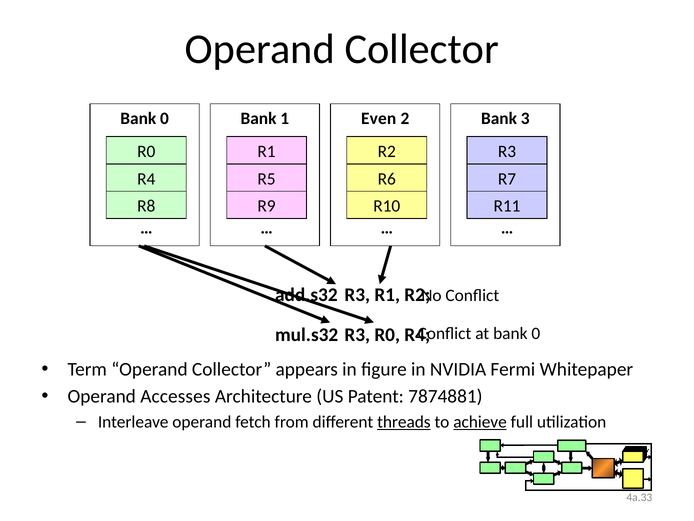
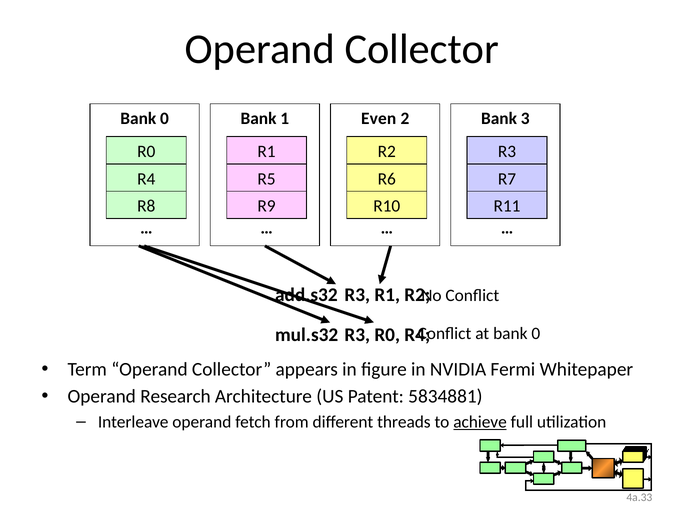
Accesses: Accesses -> Research
7874881: 7874881 -> 5834881
threads underline: present -> none
